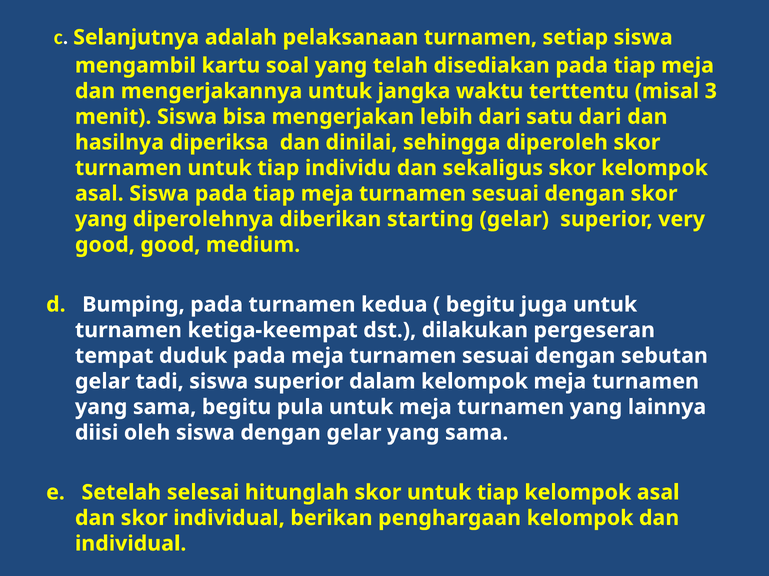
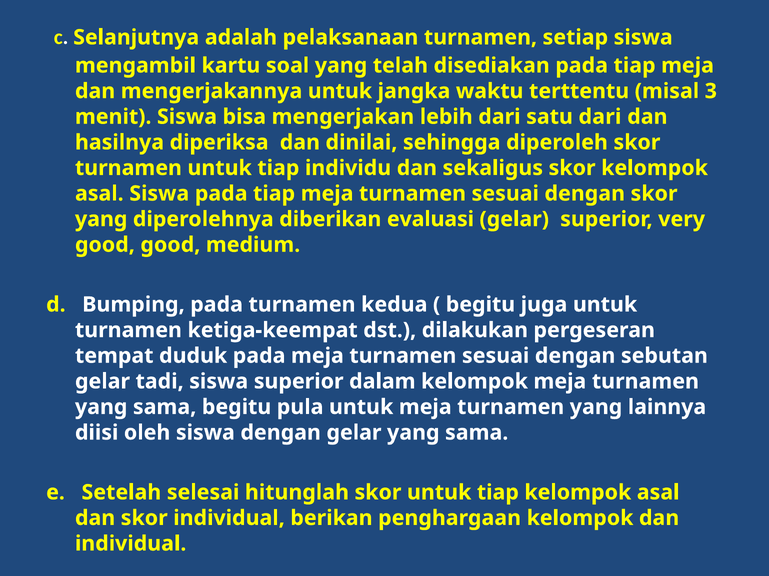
starting: starting -> evaluasi
